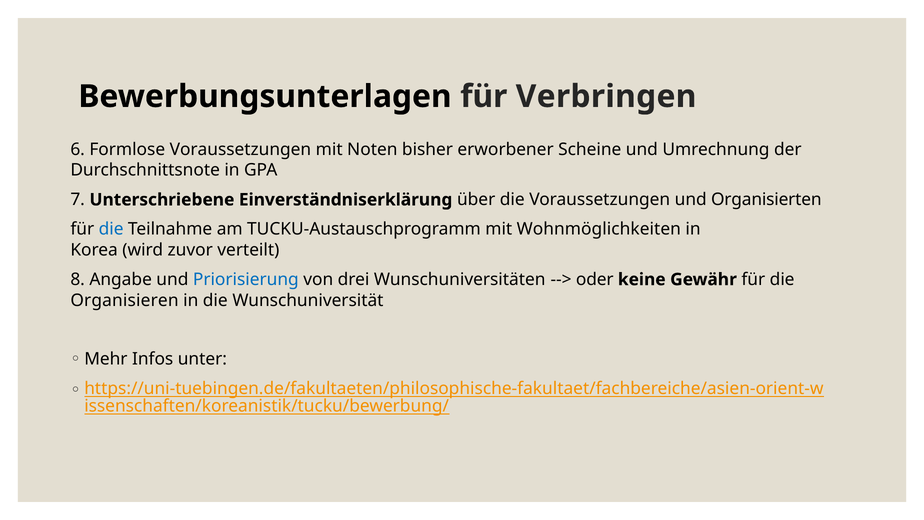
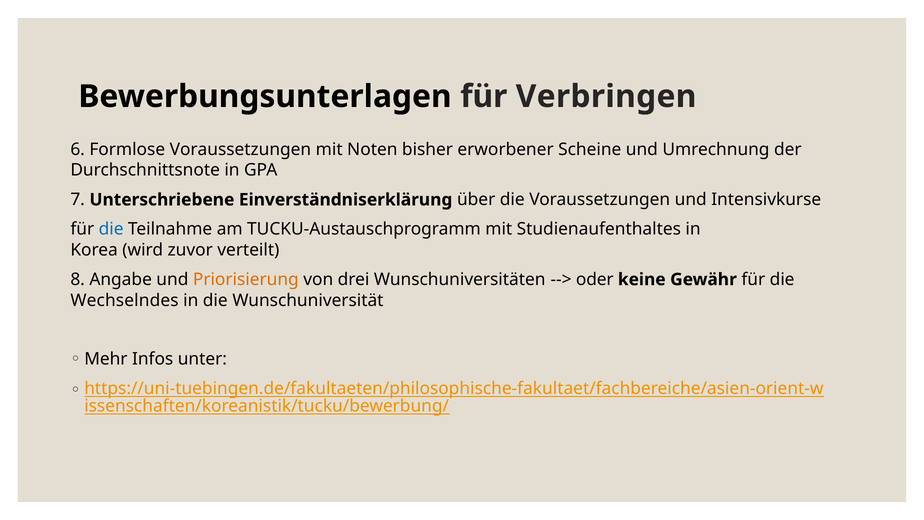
Organisierten: Organisierten -> Intensivkurse
Wohnmöglichkeiten: Wohnmöglichkeiten -> Studienaufenthaltes
Priorisierung colour: blue -> orange
Organisieren: Organisieren -> Wechselndes
